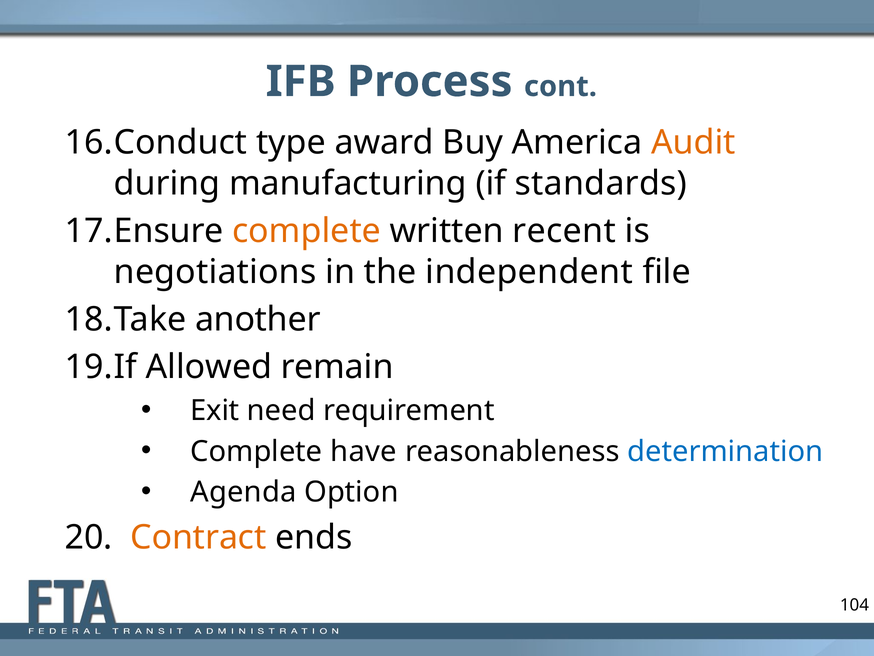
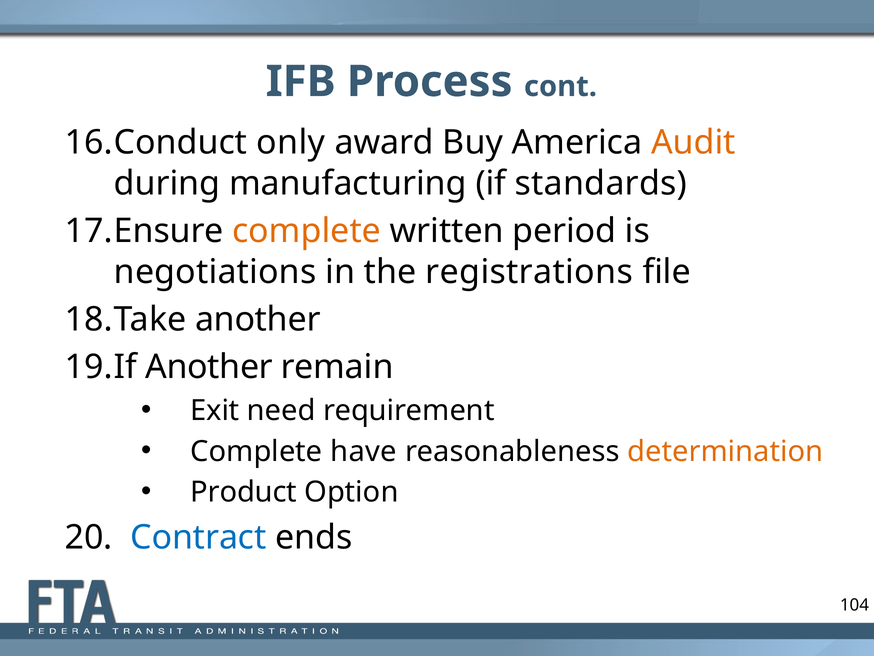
type: type -> only
recent: recent -> period
independent: independent -> registrations
Allowed at (209, 367): Allowed -> Another
determination colour: blue -> orange
Agenda: Agenda -> Product
Contract colour: orange -> blue
